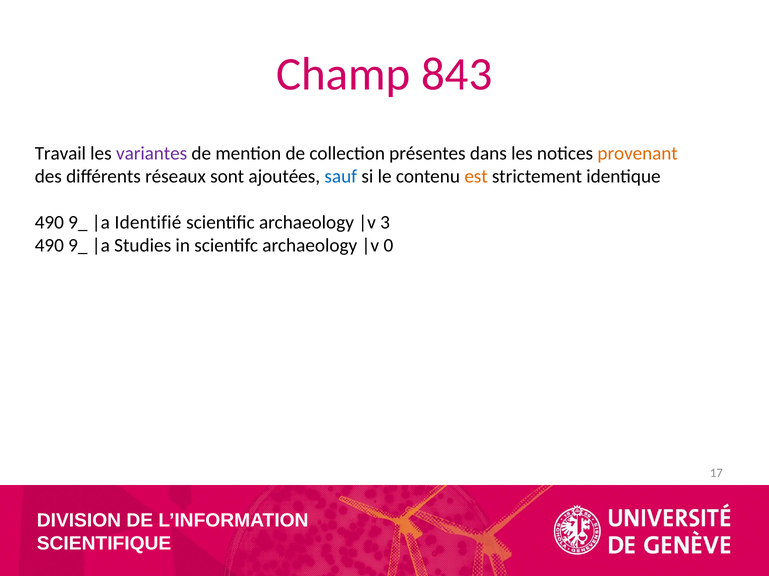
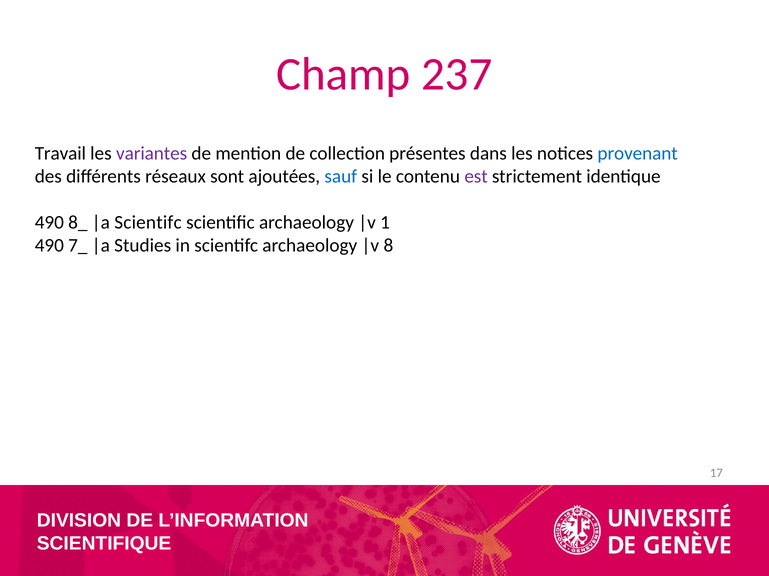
843: 843 -> 237
provenant colour: orange -> blue
est colour: orange -> purple
9_ at (78, 223): 9_ -> 8_
Identifié at (148, 223): Identifié -> Scientifc
3: 3 -> 1
9_ at (78, 246): 9_ -> 7_
0: 0 -> 8
